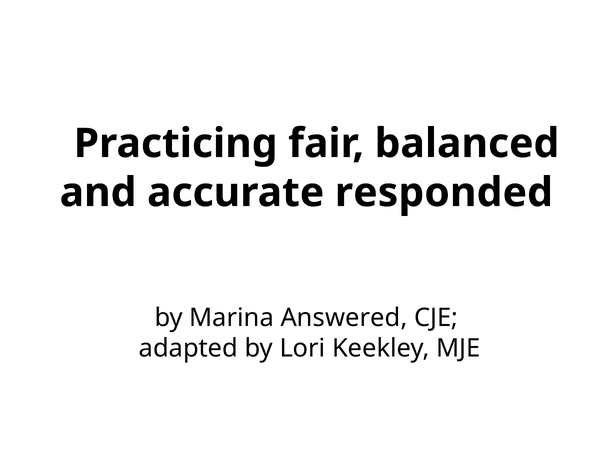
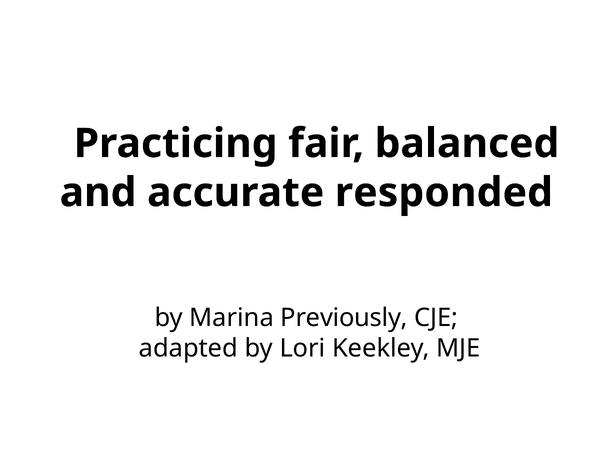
Answered: Answered -> Previously
